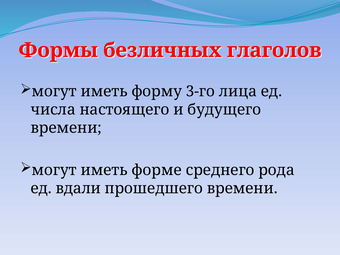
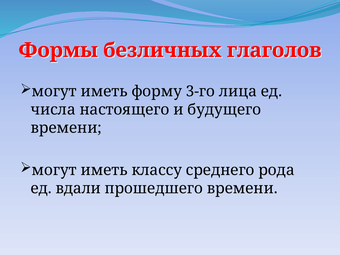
форме: форме -> классу
